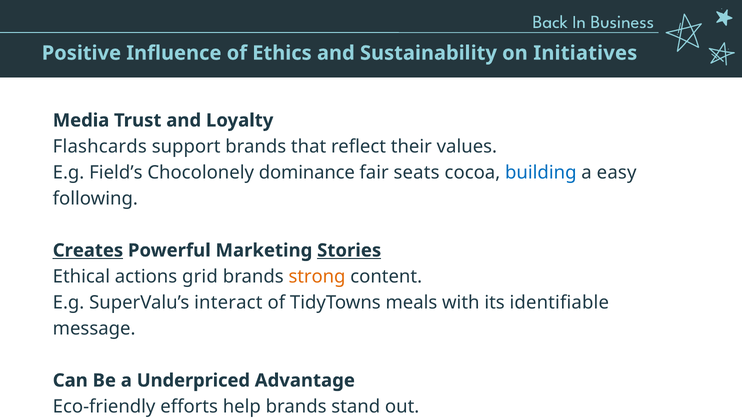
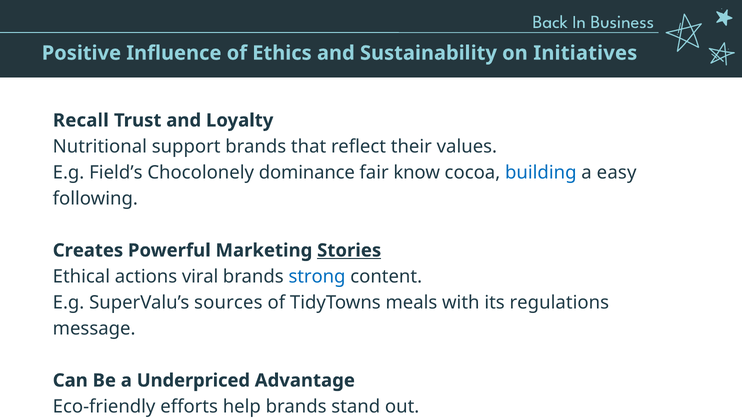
Media: Media -> Recall
Flashcards: Flashcards -> Nutritional
seats: seats -> know
Creates underline: present -> none
grid: grid -> viral
strong colour: orange -> blue
interact: interact -> sources
identifiable: identifiable -> regulations
